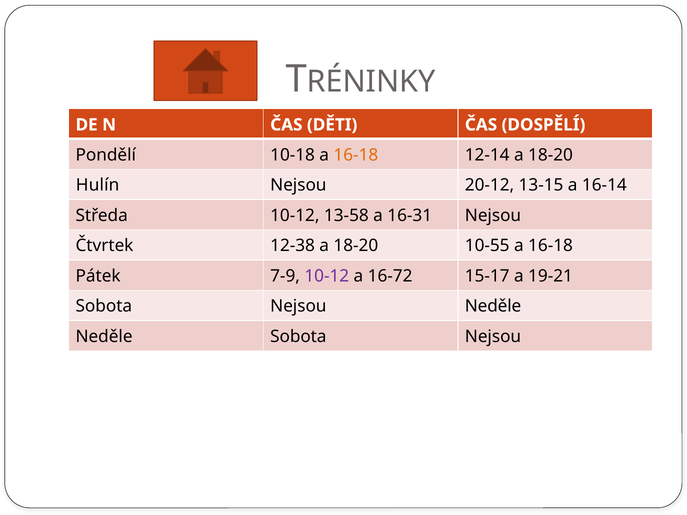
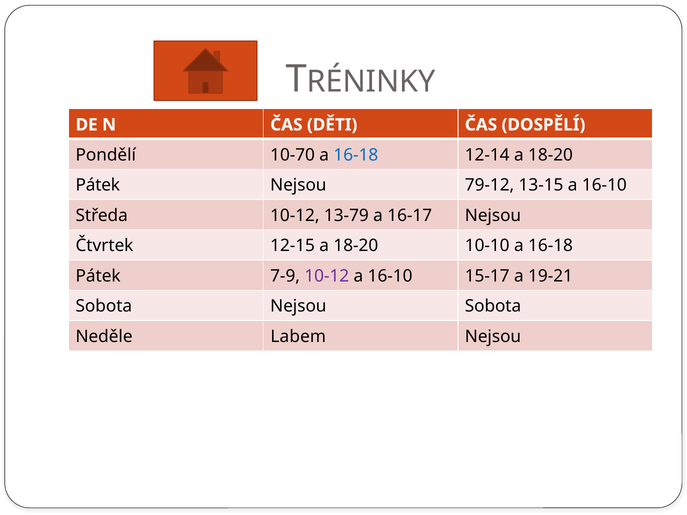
10-18: 10-18 -> 10-70
16-18 at (356, 155) colour: orange -> blue
Hulín at (98, 185): Hulín -> Pátek
20-12: 20-12 -> 79-12
13-15 a 16-14: 16-14 -> 16-10
13-58: 13-58 -> 13-79
16-31: 16-31 -> 16-17
12-38: 12-38 -> 12-15
10-55: 10-55 -> 10-10
16-72 at (390, 276): 16-72 -> 16-10
Nejsou Neděle: Neděle -> Sobota
Neděle Sobota: Sobota -> Labem
